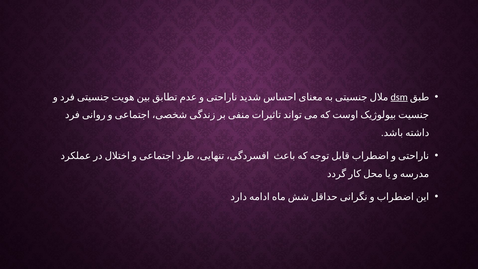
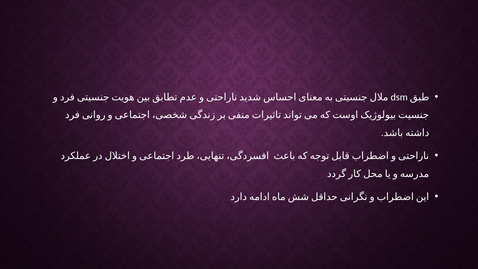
dsm underline: present -> none
